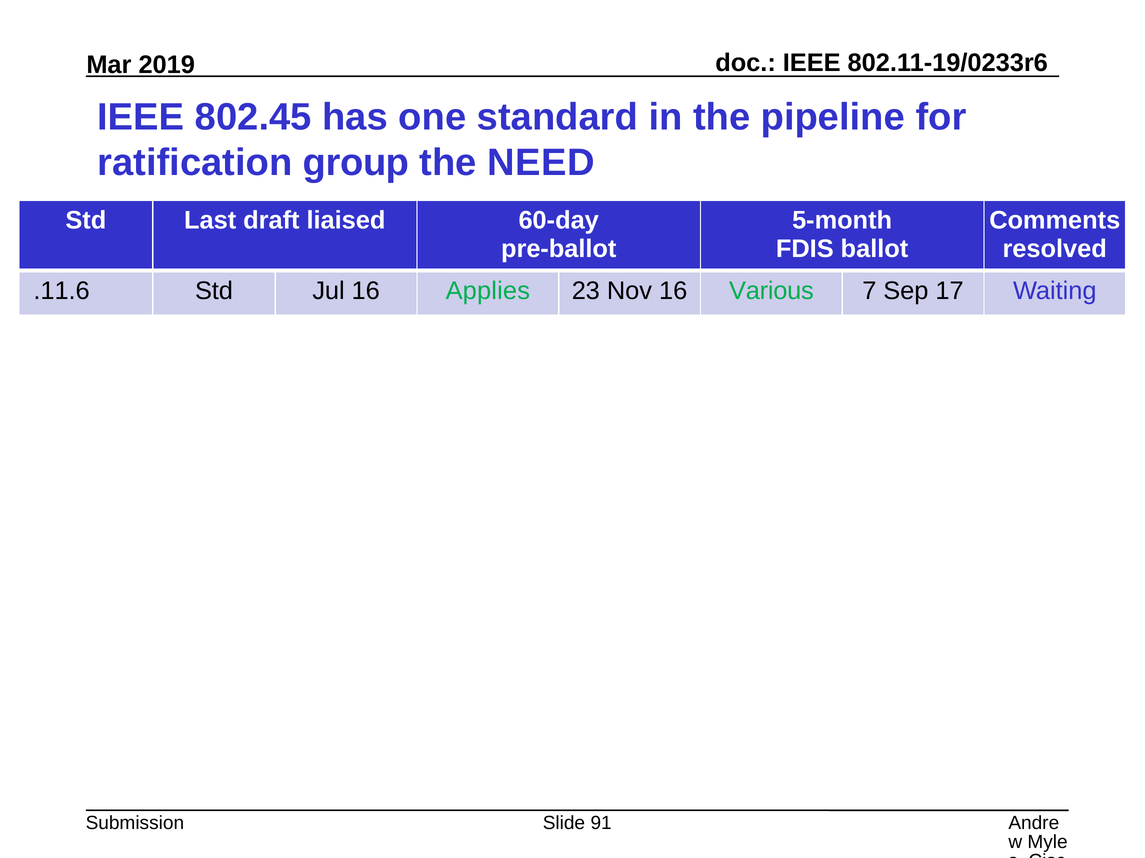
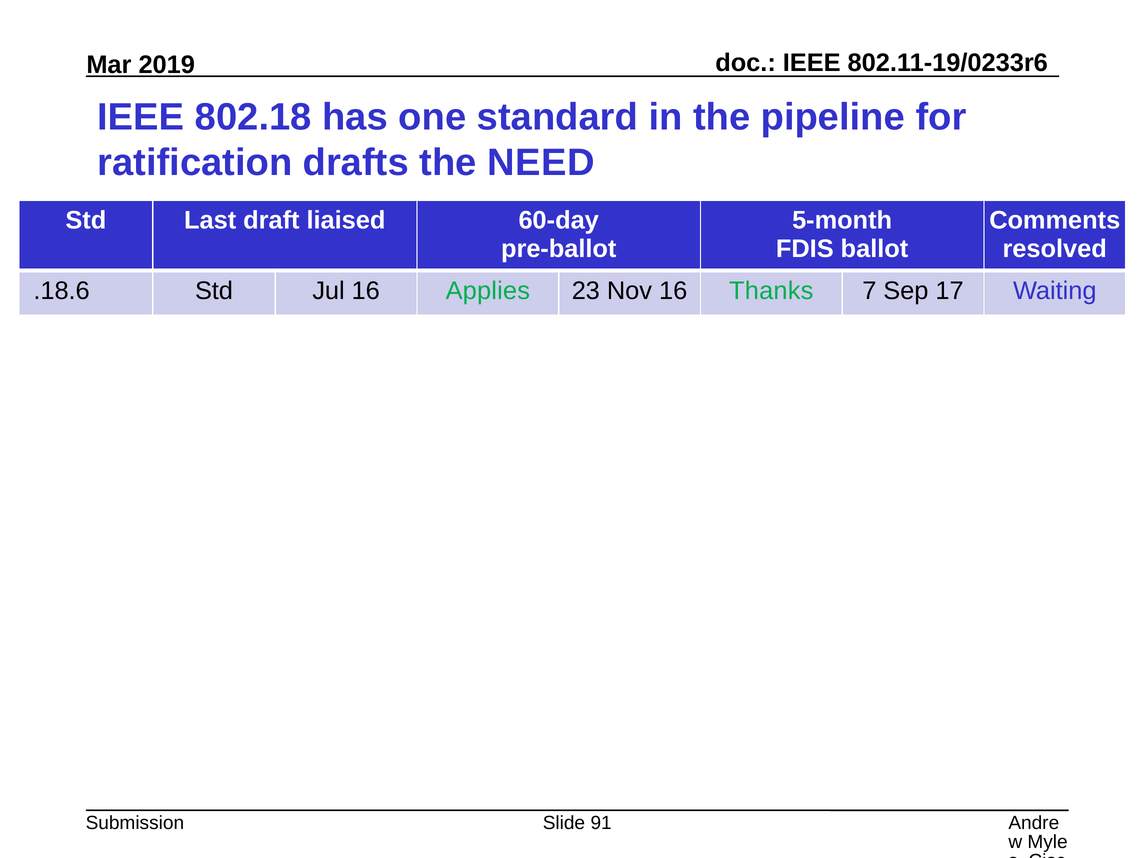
802.45: 802.45 -> 802.18
group: group -> drafts
.11.6: .11.6 -> .18.6
Various: Various -> Thanks
